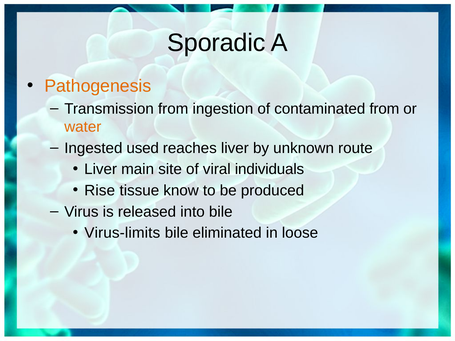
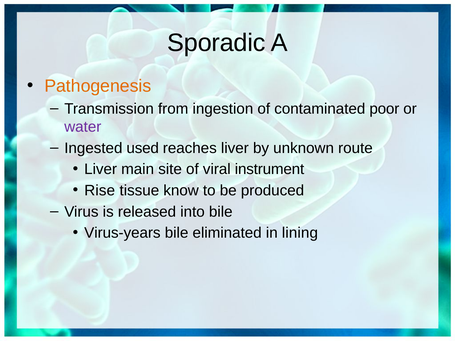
contaminated from: from -> poor
water colour: orange -> purple
individuals: individuals -> instrument
Virus-limits: Virus-limits -> Virus-years
loose: loose -> lining
